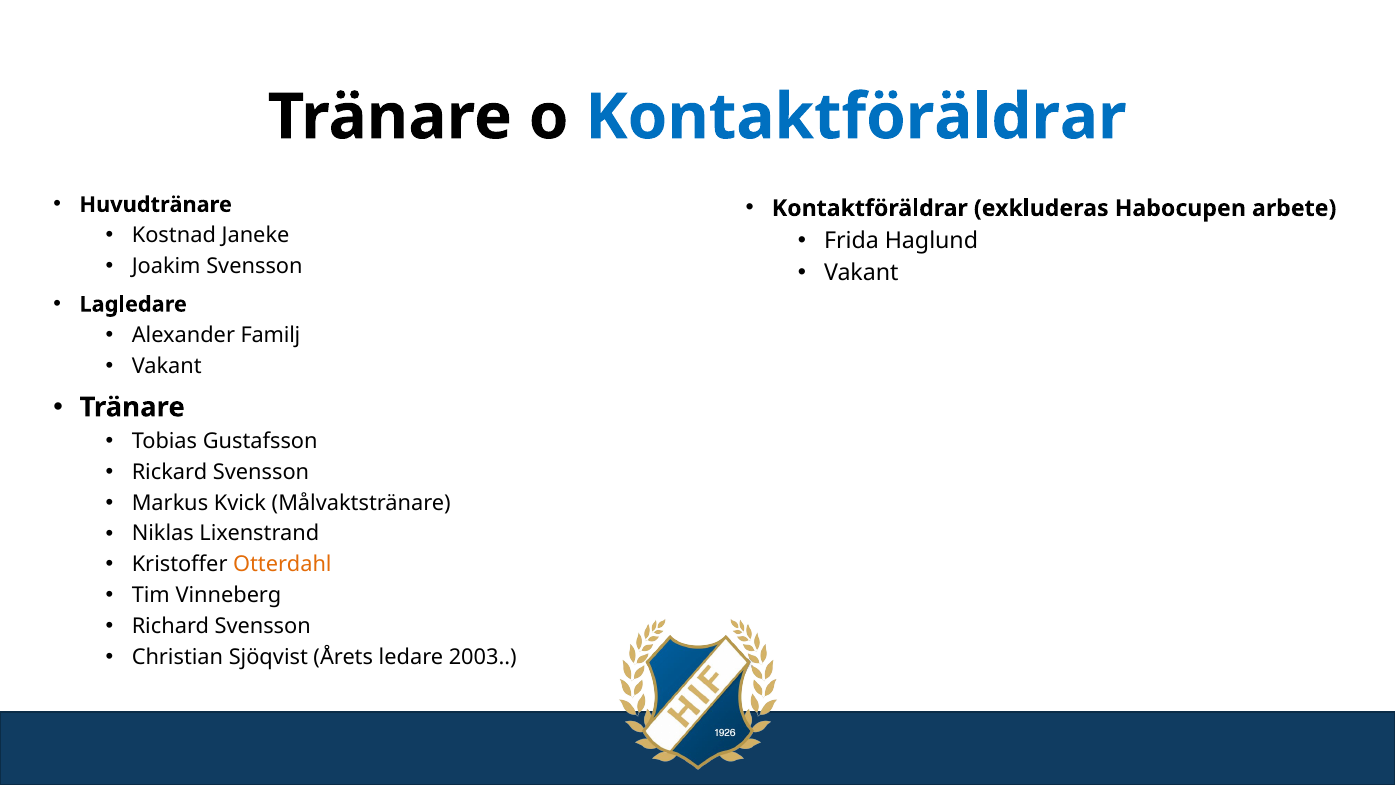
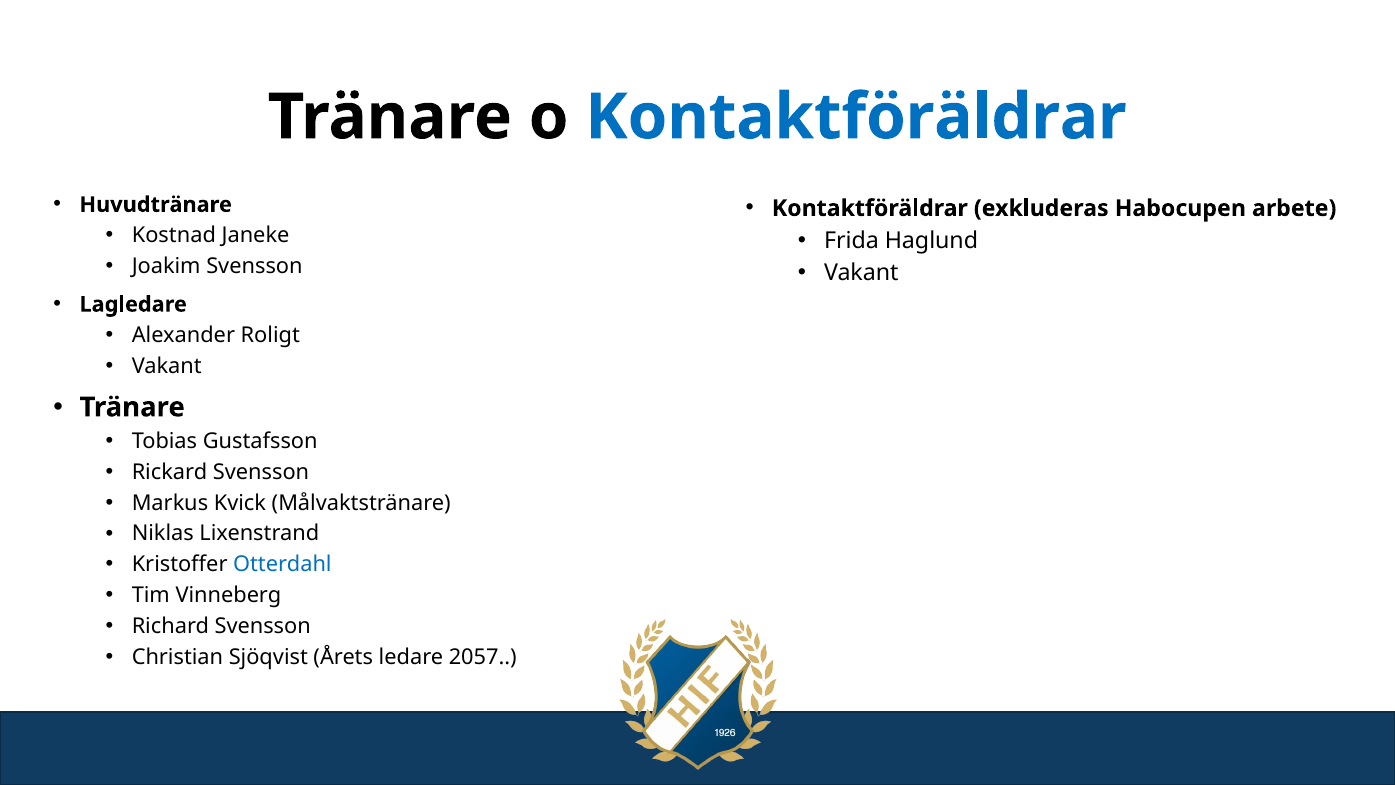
Familj: Familj -> Roligt
Otterdahl colour: orange -> blue
2003: 2003 -> 2057
